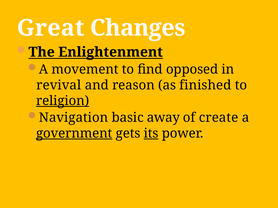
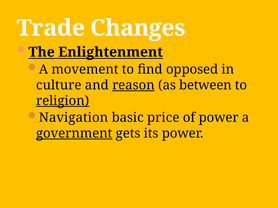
Great: Great -> Trade
revival: revival -> culture
reason underline: none -> present
finished: finished -> between
away: away -> price
of create: create -> power
its underline: present -> none
